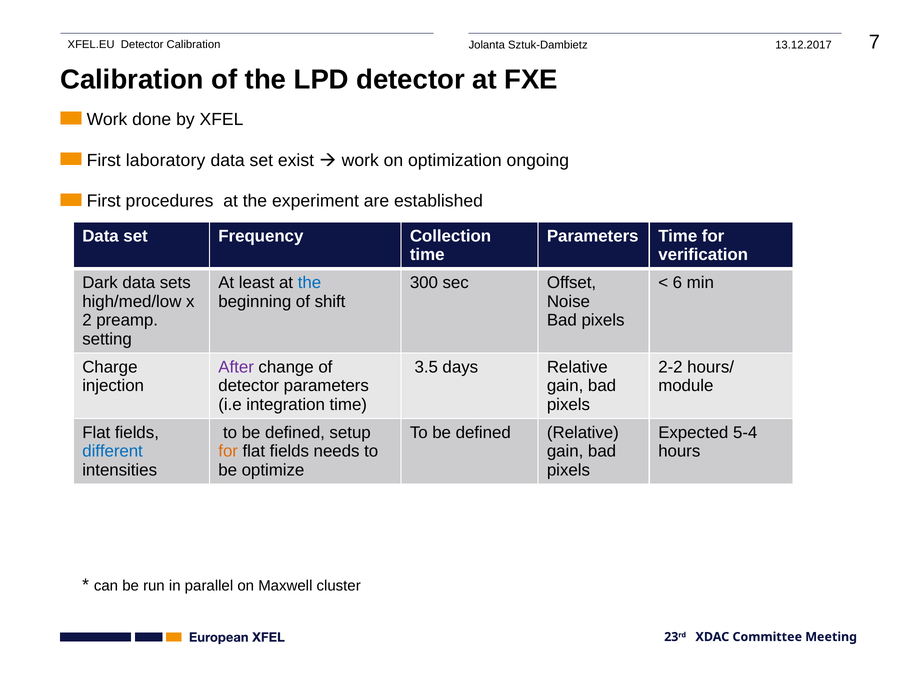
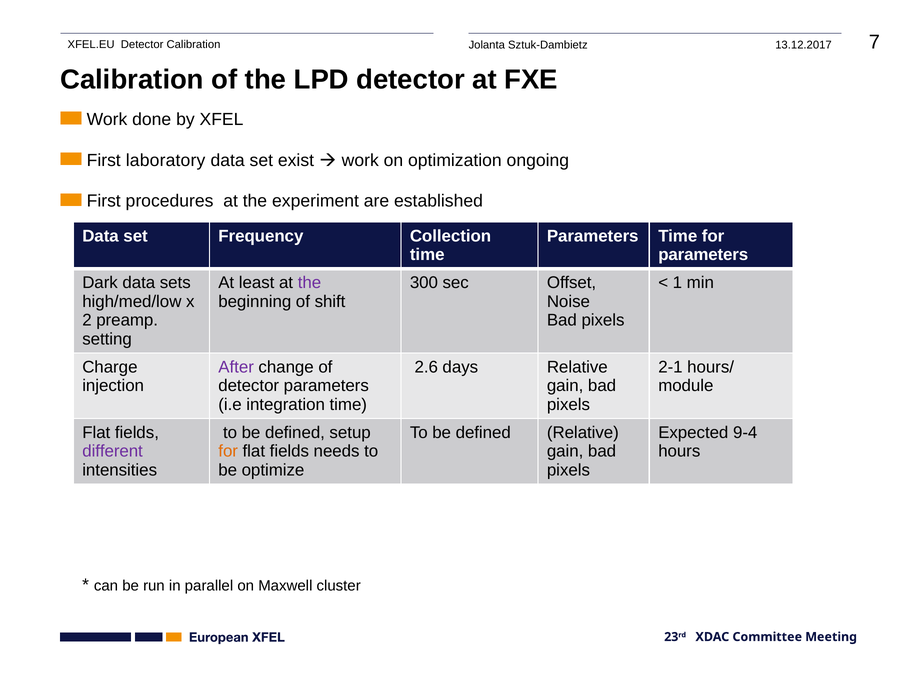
verification at (703, 255): verification -> parameters
the at (309, 283) colour: blue -> purple
6: 6 -> 1
3.5: 3.5 -> 2.6
2-2: 2-2 -> 2-1
5-4: 5-4 -> 9-4
different colour: blue -> purple
